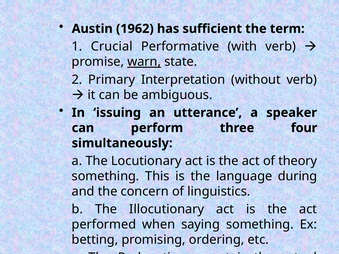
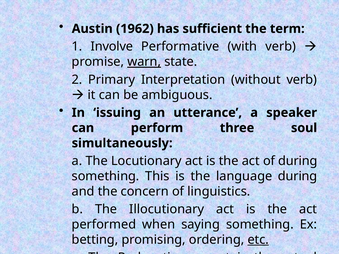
Crucial: Crucial -> Involve
four: four -> soul
of theory: theory -> during
etc underline: none -> present
